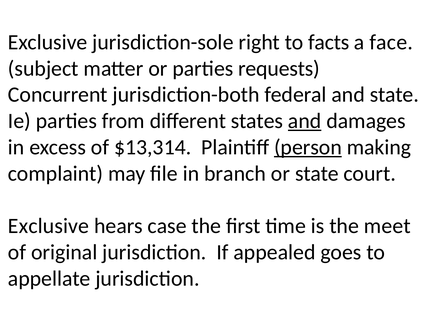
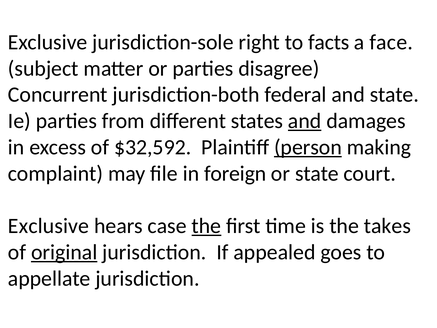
requests: requests -> disagree
$13,314: $13,314 -> $32,592
branch: branch -> foreign
the at (206, 226) underline: none -> present
meet: meet -> takes
original underline: none -> present
